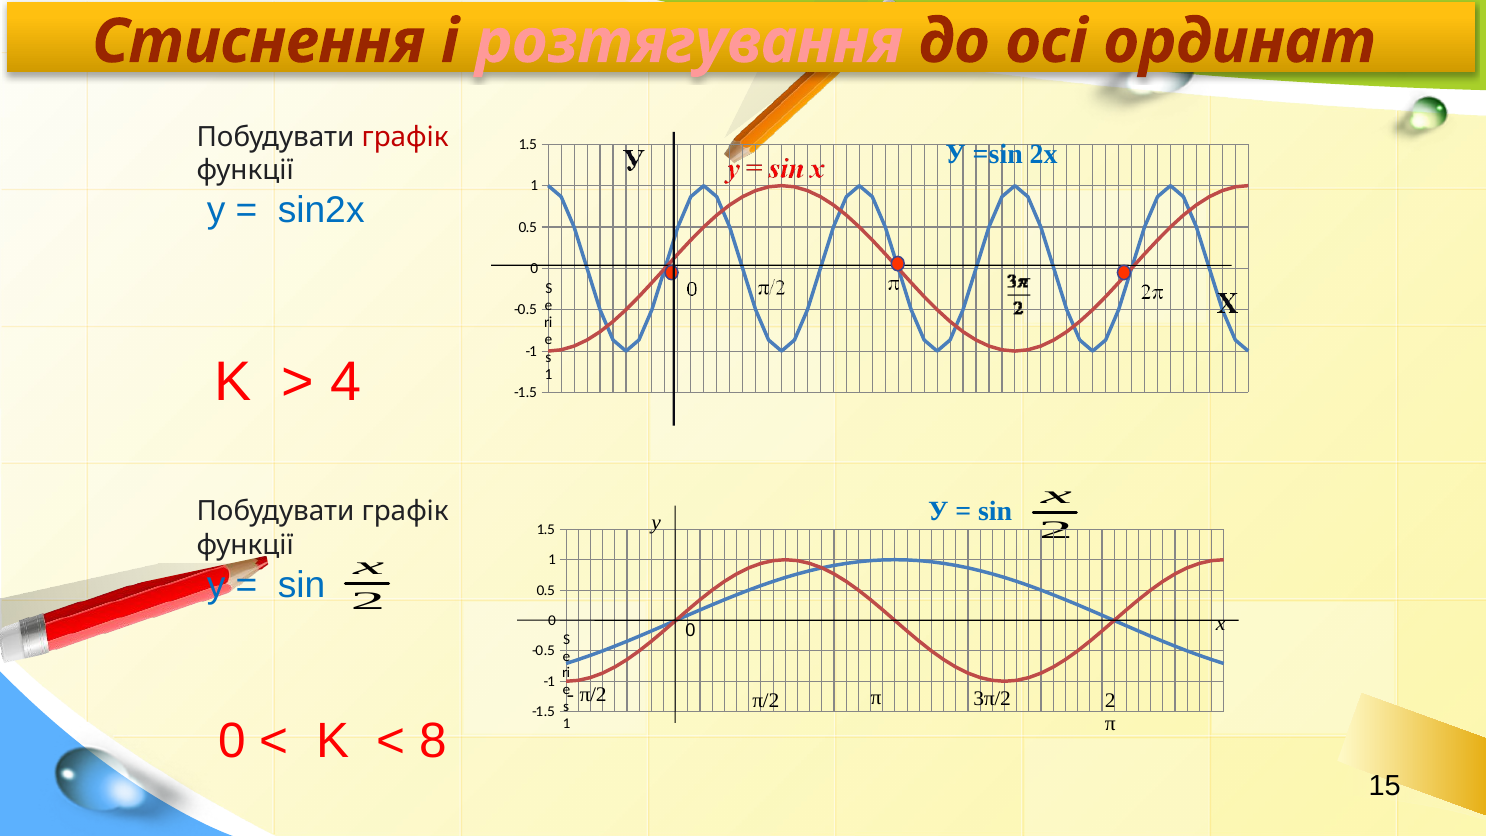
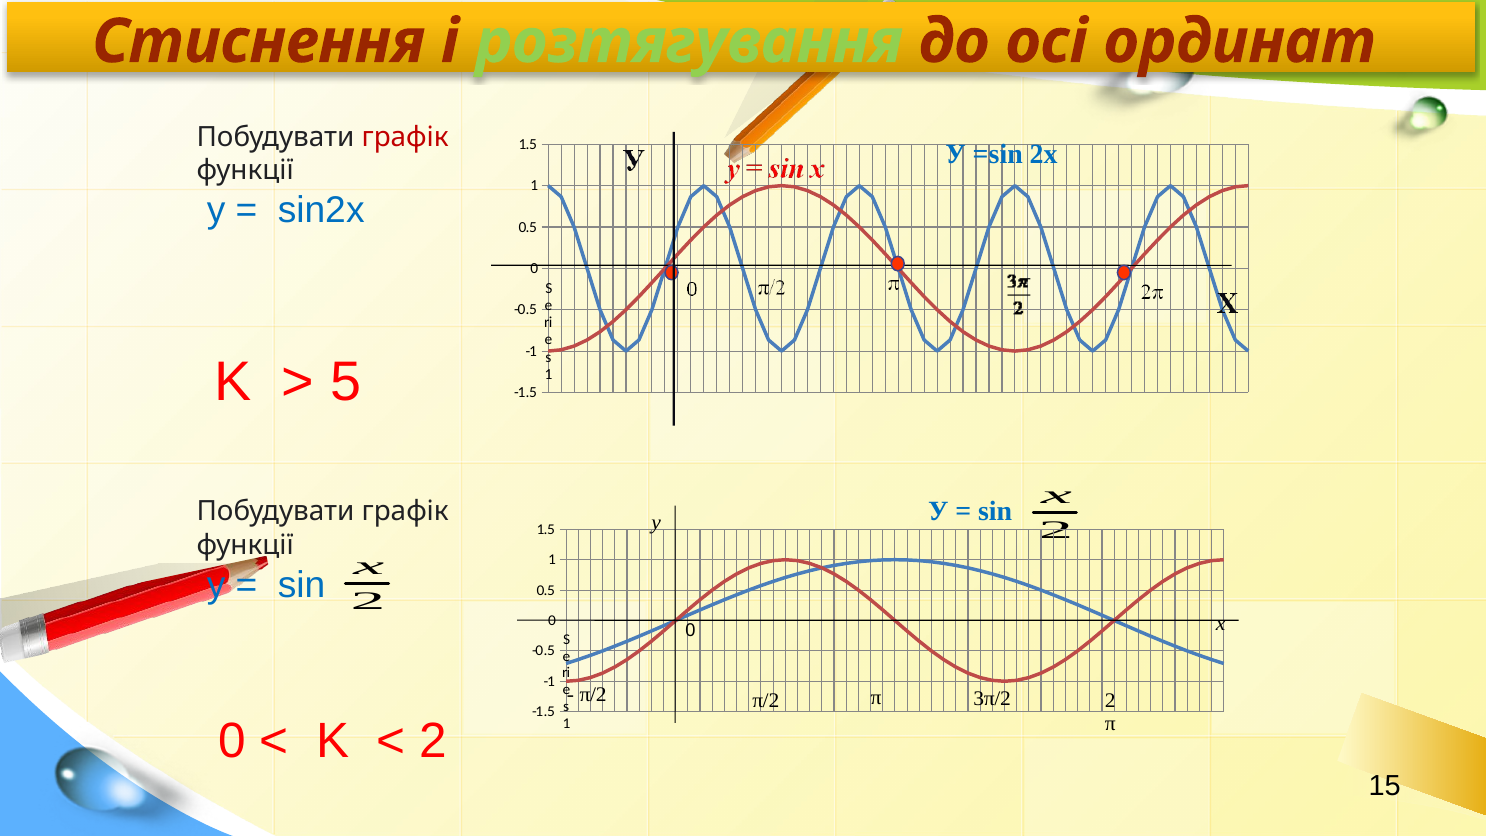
розтягування colour: pink -> light green
4: 4 -> 5
8 at (433, 741): 8 -> 2
